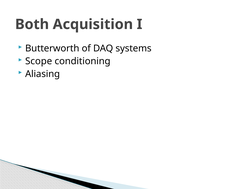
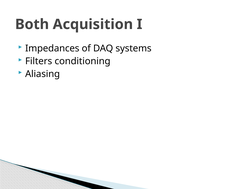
Butterworth: Butterworth -> Impedances
Scope: Scope -> Filters
